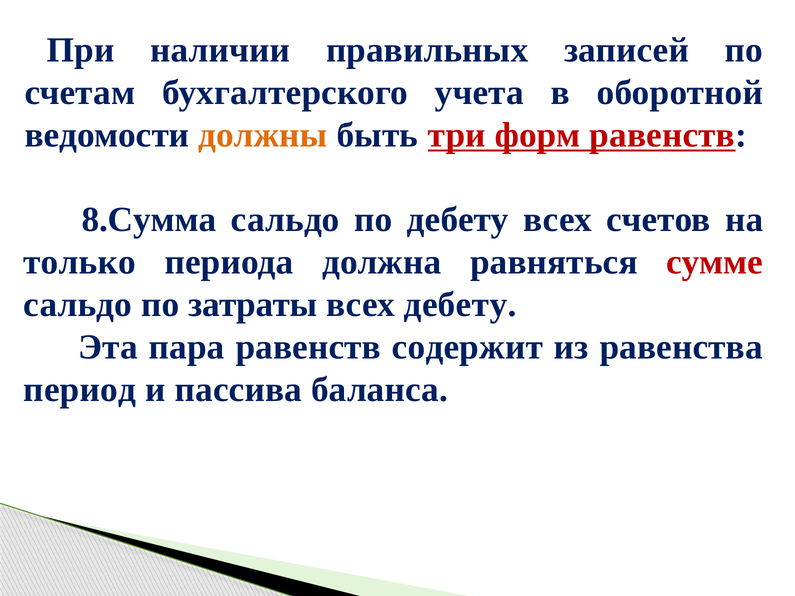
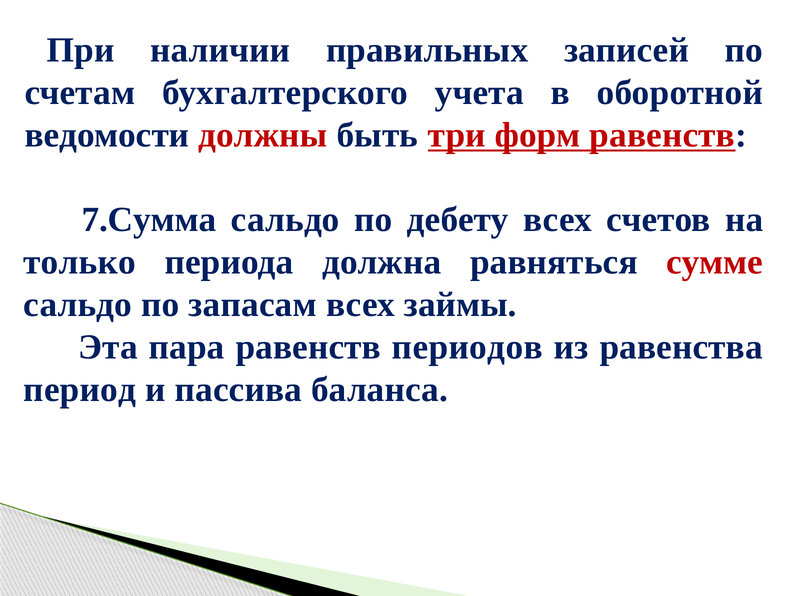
должны colour: orange -> red
8.Сумма: 8.Сумма -> 7.Сумма
затраты: затраты -> запасам
всех дебету: дебету -> займы
содержит: содержит -> периодов
